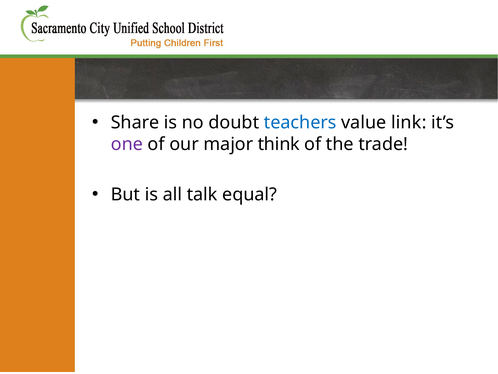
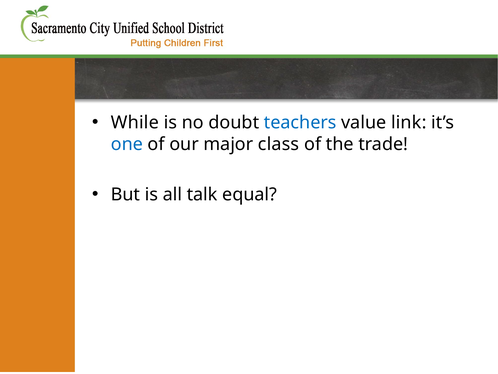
Share: Share -> While
one colour: purple -> blue
think: think -> class
